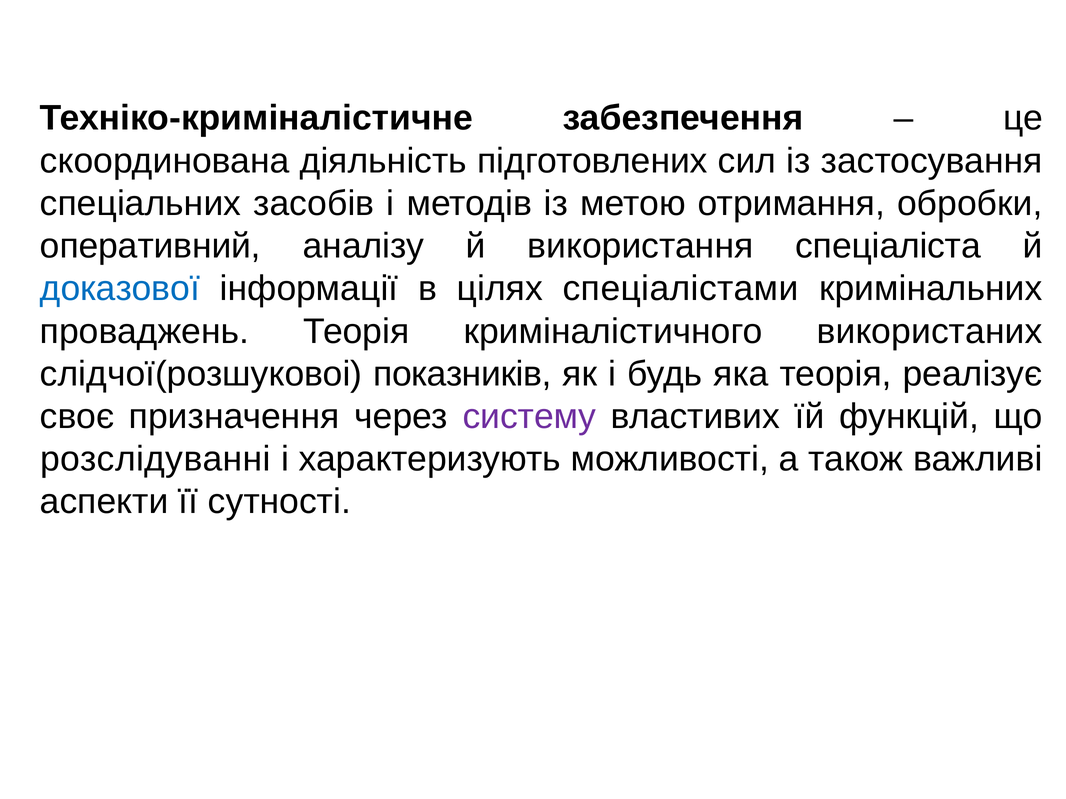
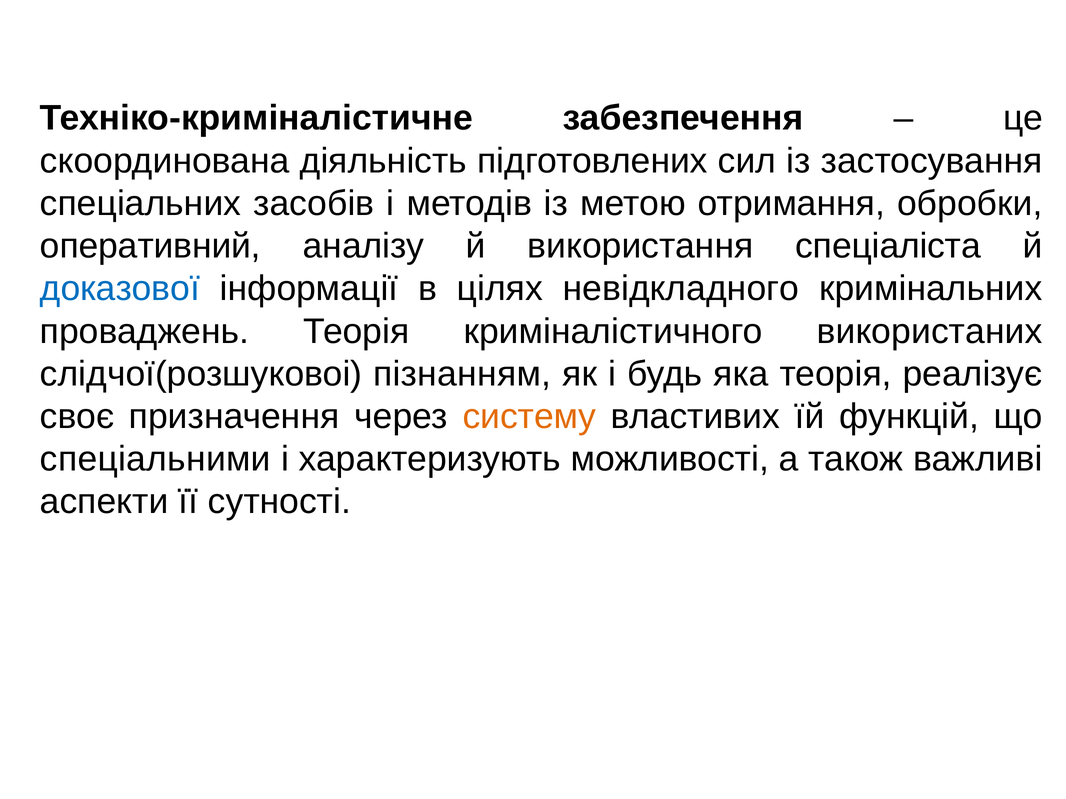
спеціалістами: спеціалістами -> невідкладного
показників: показників -> пізнанням
систему colour: purple -> orange
розслідуванні: розслідуванні -> спеціальними
